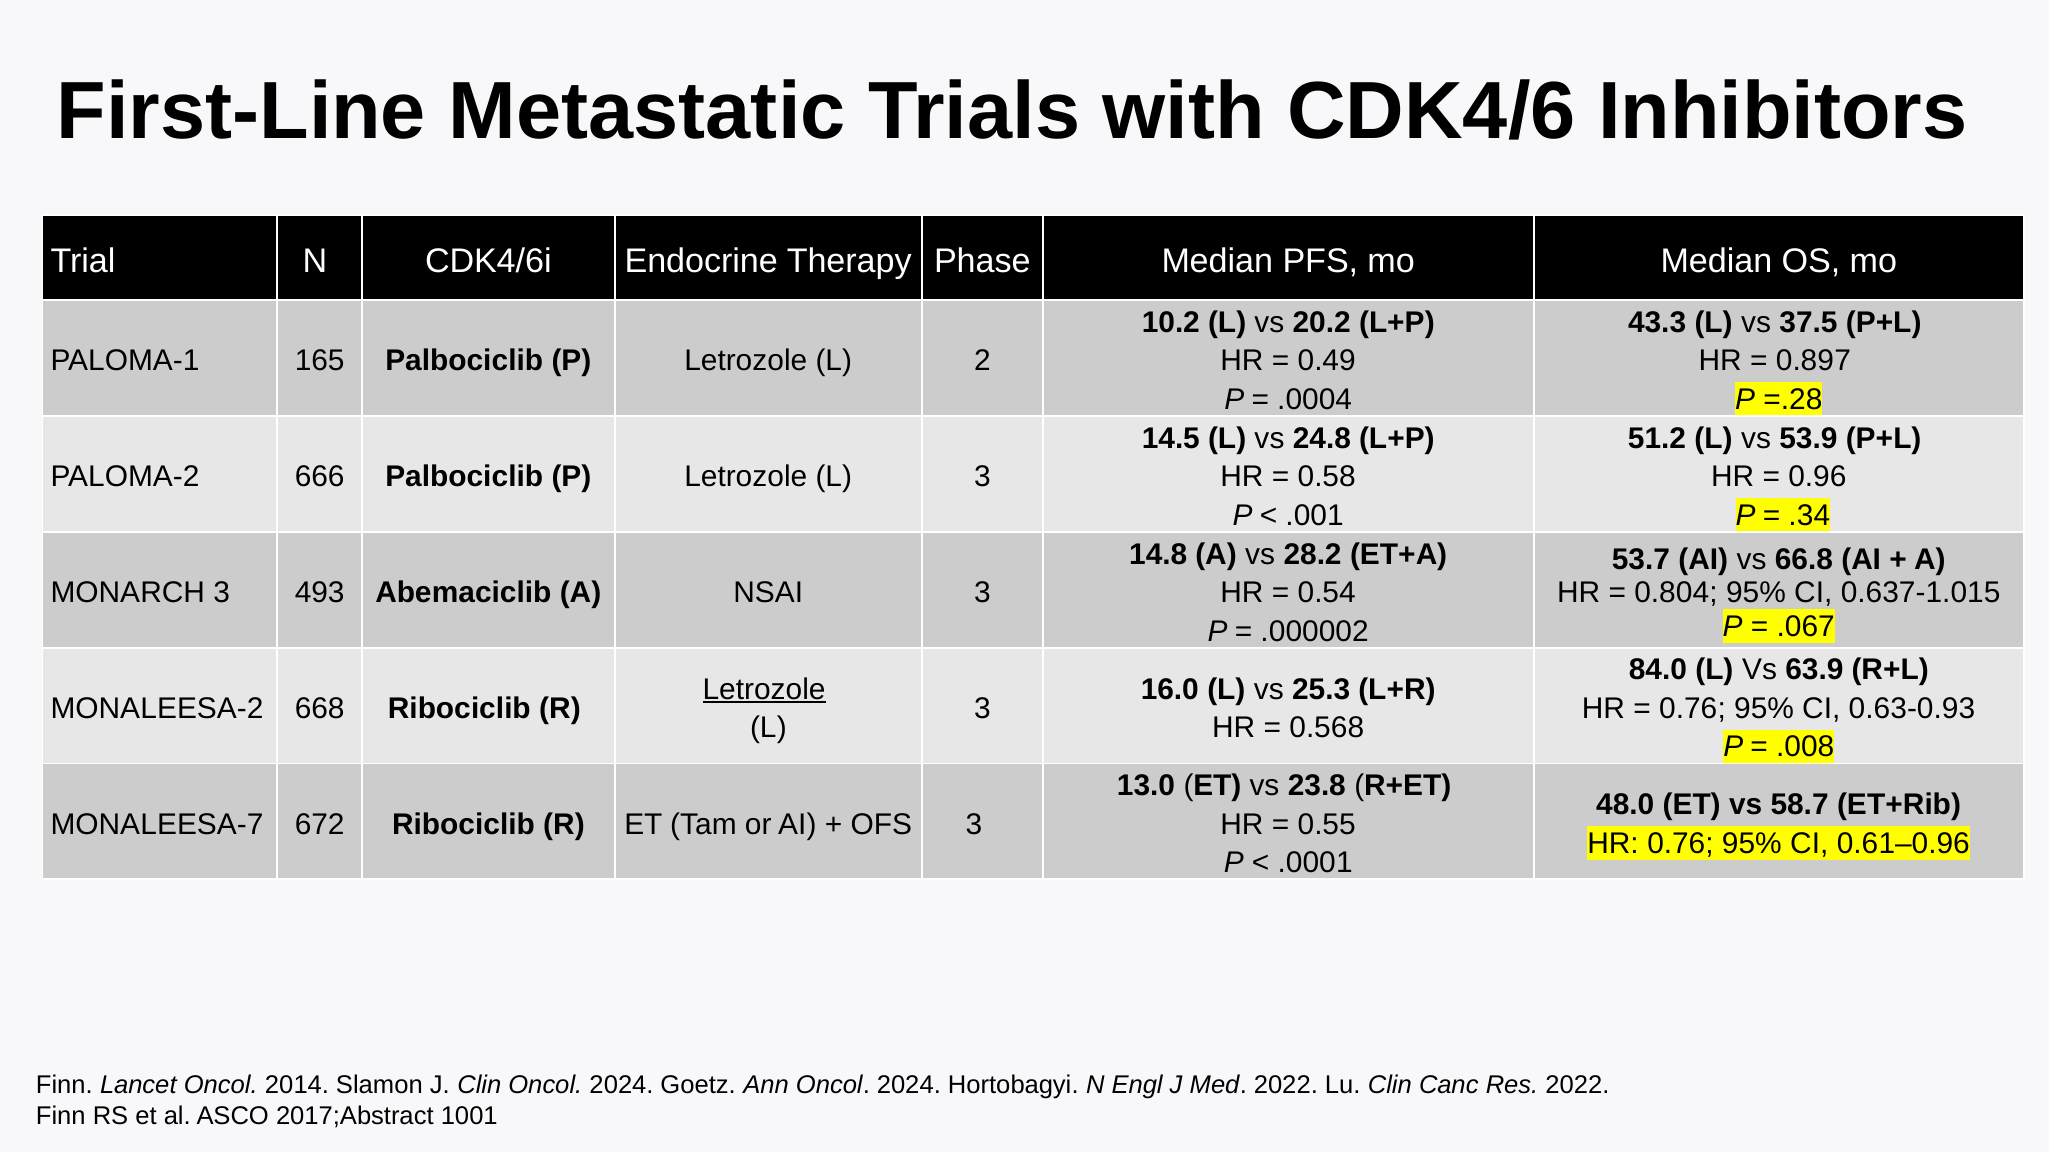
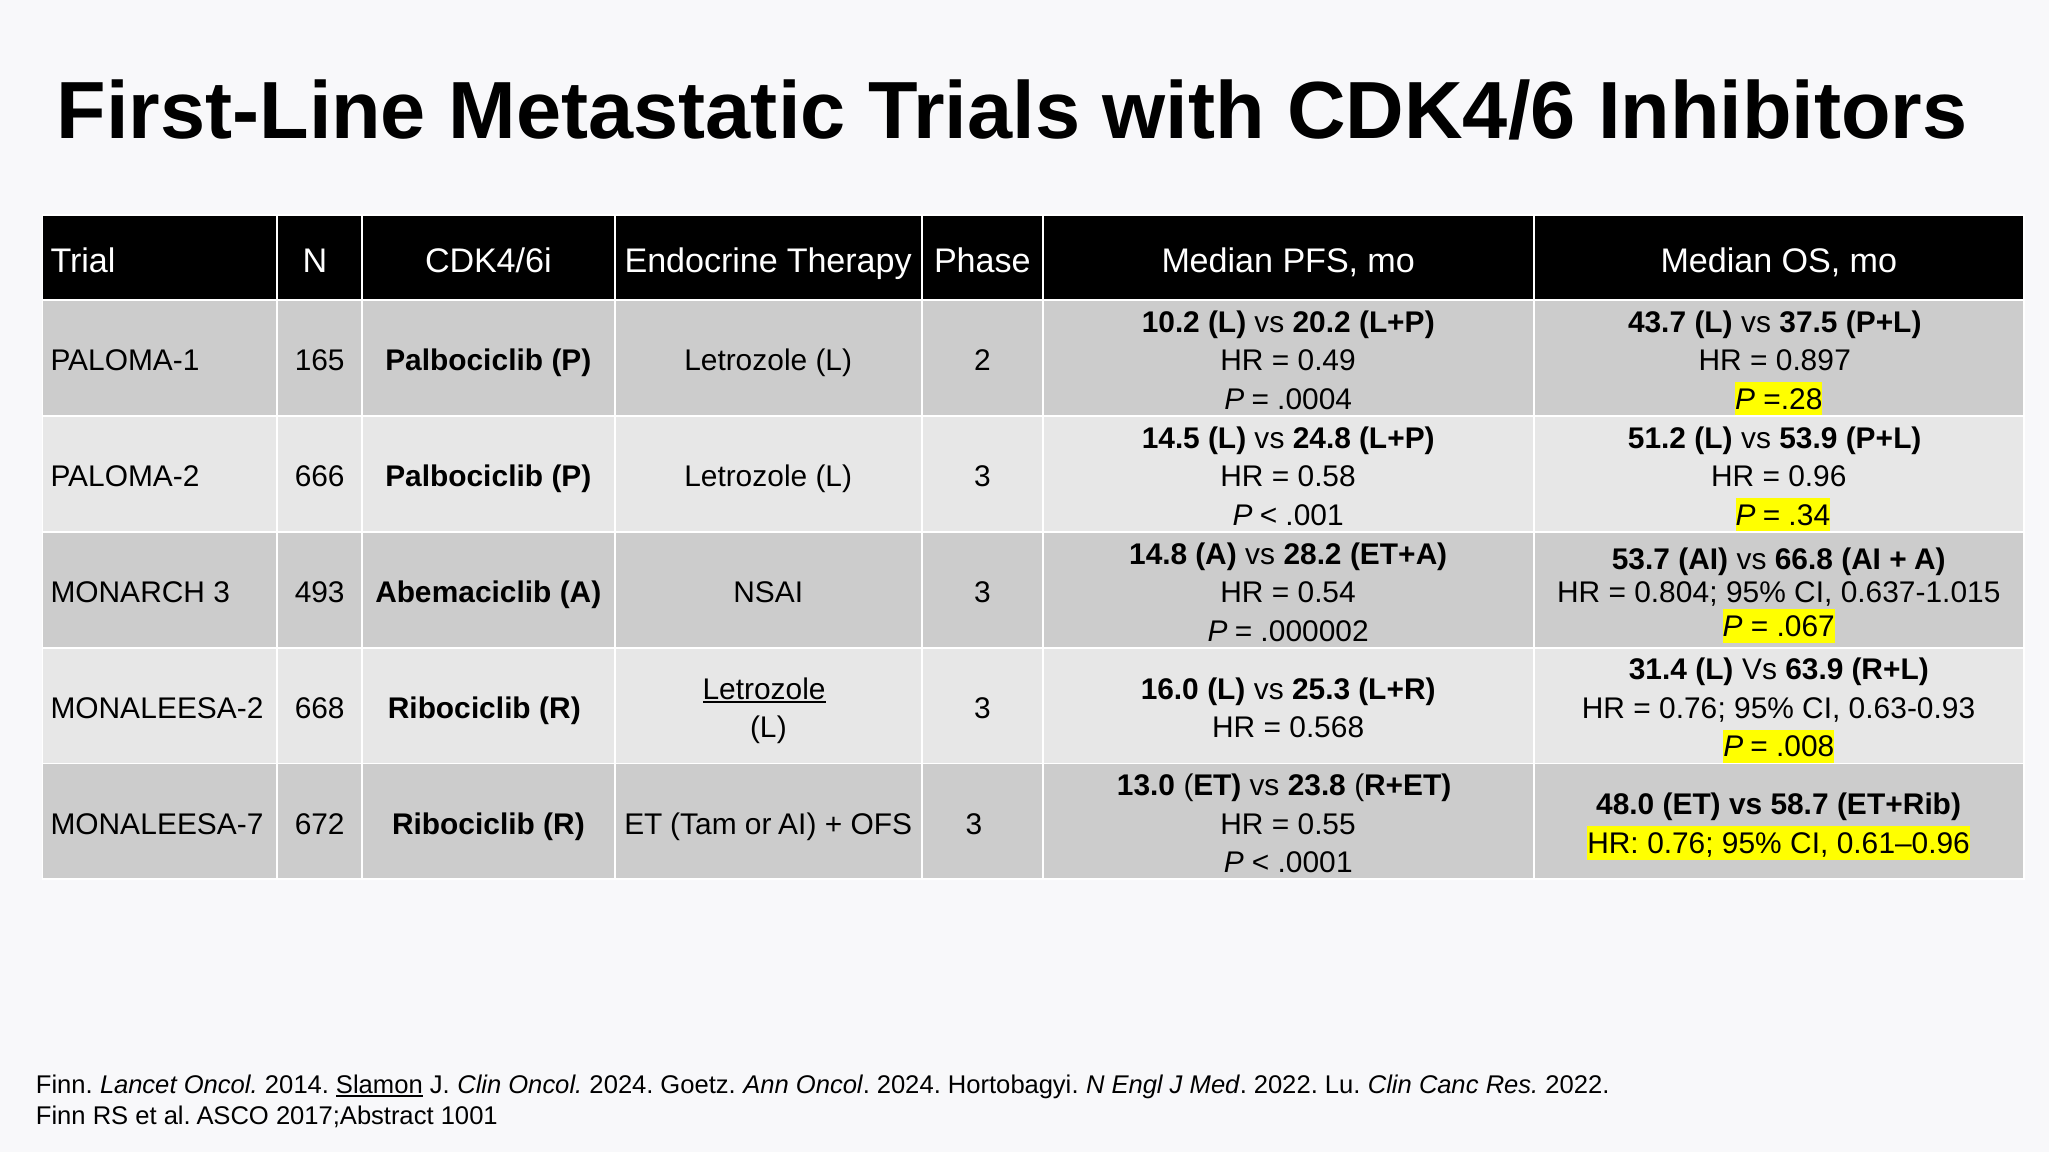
43.3: 43.3 -> 43.7
84.0: 84.0 -> 31.4
Slamon underline: none -> present
